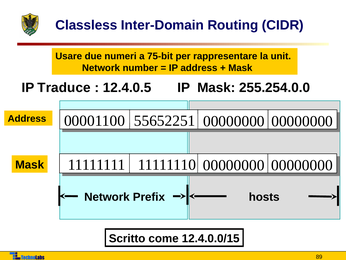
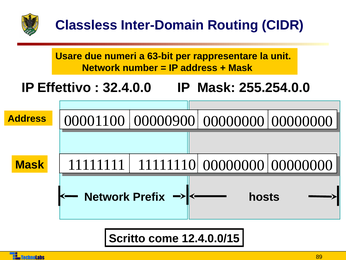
75-bit: 75-bit -> 63-bit
Traduce: Traduce -> Effettivo
12.4.0.5: 12.4.0.5 -> 32.4.0.0
55652251: 55652251 -> 00000900
